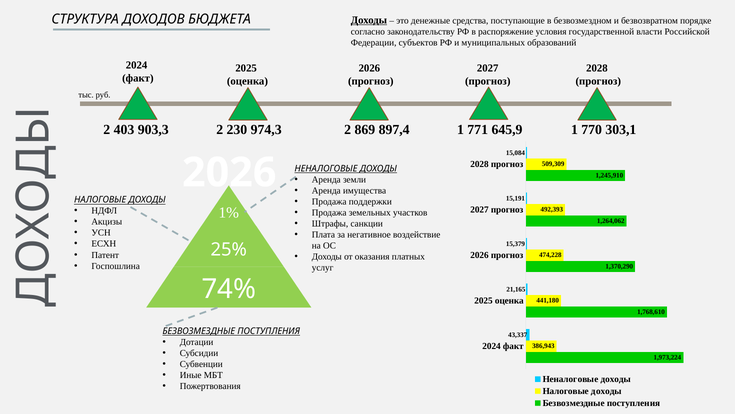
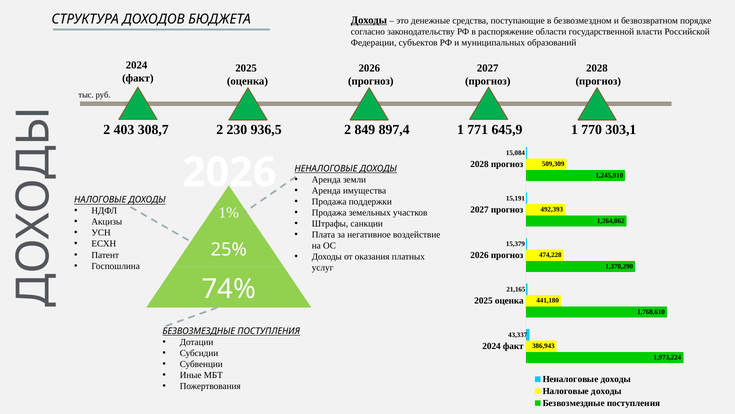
условия: условия -> области
903,3: 903,3 -> 308,7
974,3: 974,3 -> 936,5
869: 869 -> 849
